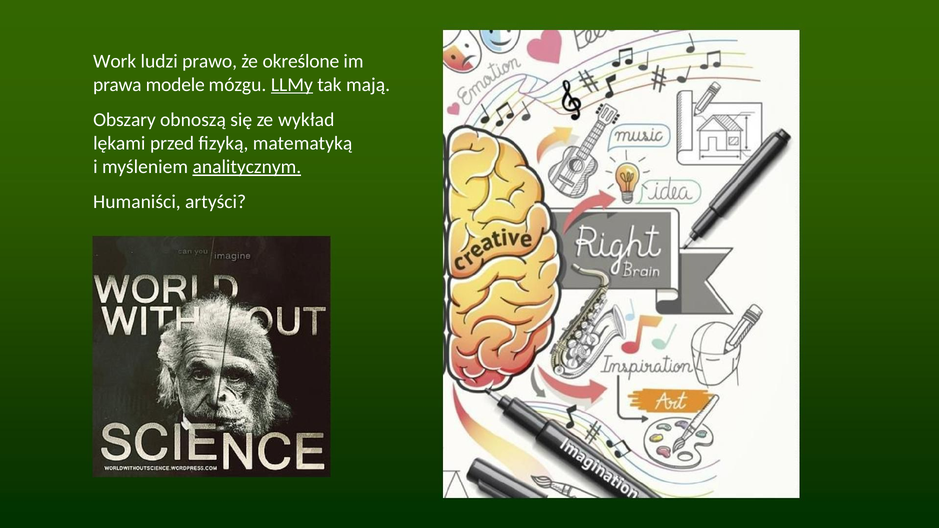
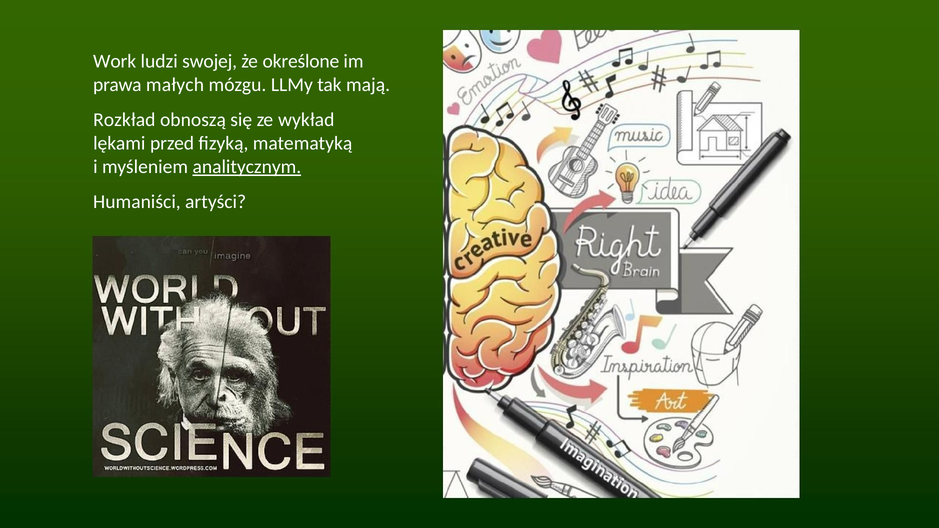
prawo: prawo -> swojej
modele: modele -> małych
LLMy underline: present -> none
Obszary: Obszary -> Rozkład
